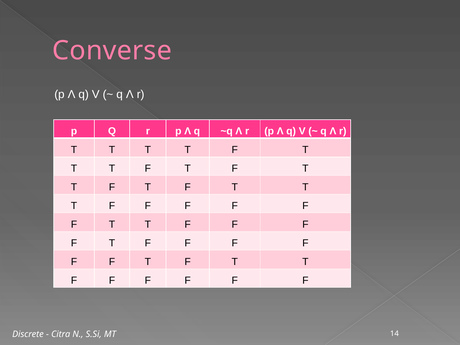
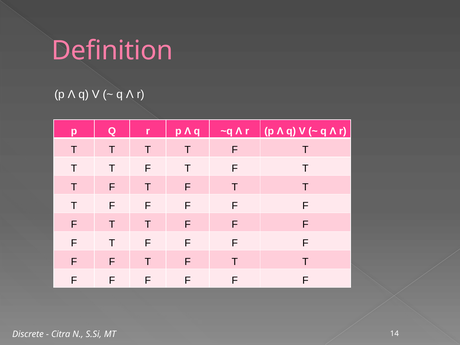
Converse: Converse -> Definition
